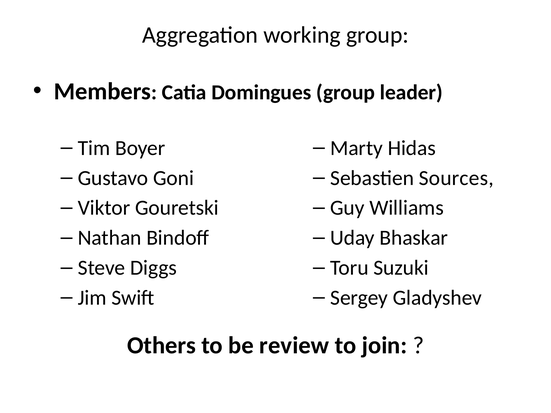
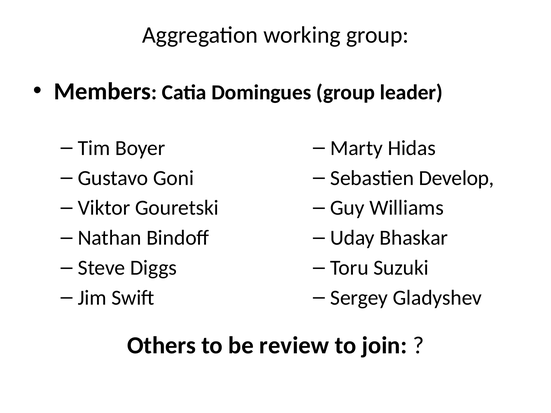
Sources: Sources -> Develop
